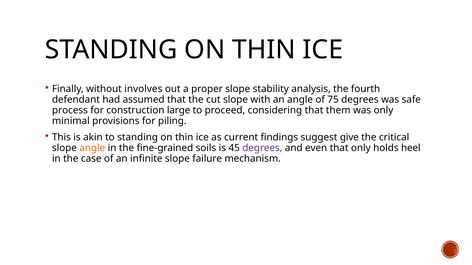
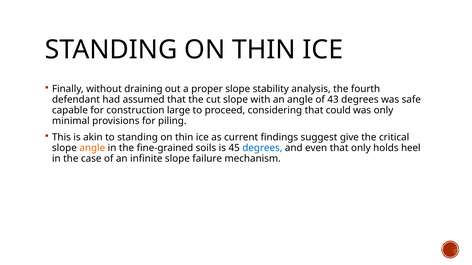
involves: involves -> draining
75: 75 -> 43
process: process -> capable
them: them -> could
degrees at (262, 148) colour: purple -> blue
